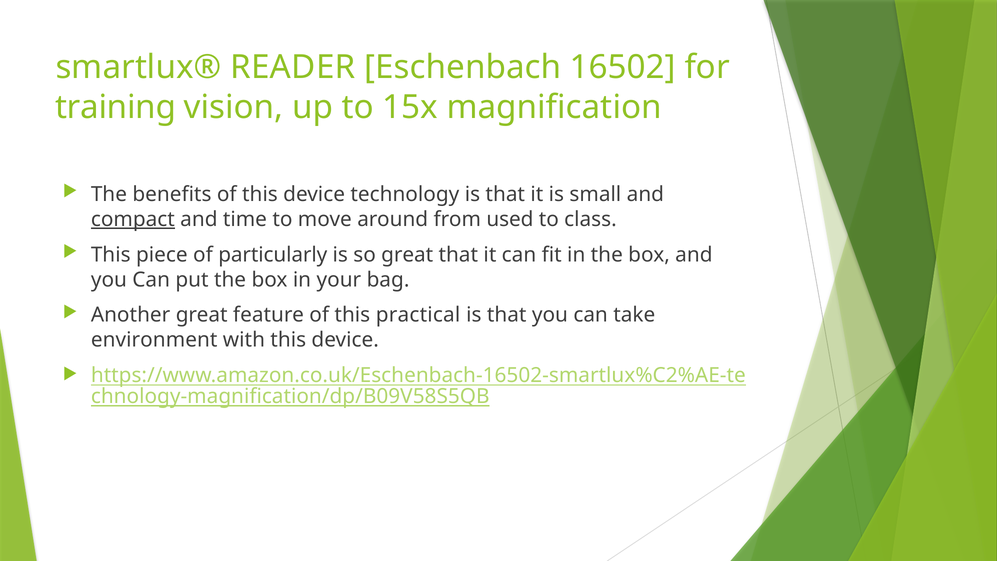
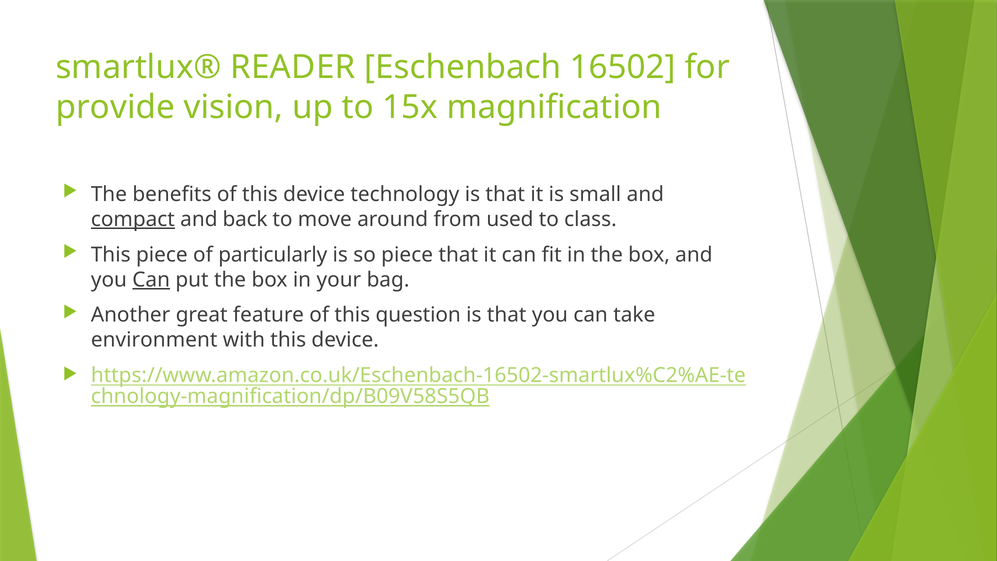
training: training -> provide
time: time -> back
so great: great -> piece
Can at (151, 280) underline: none -> present
practical: practical -> question
